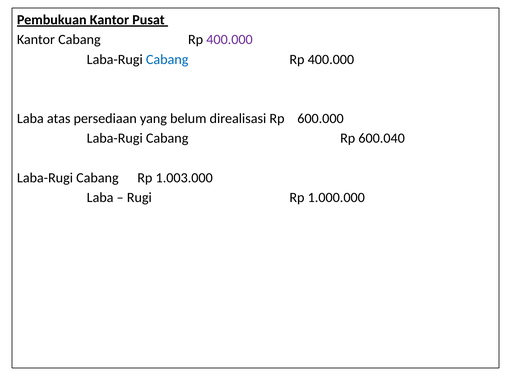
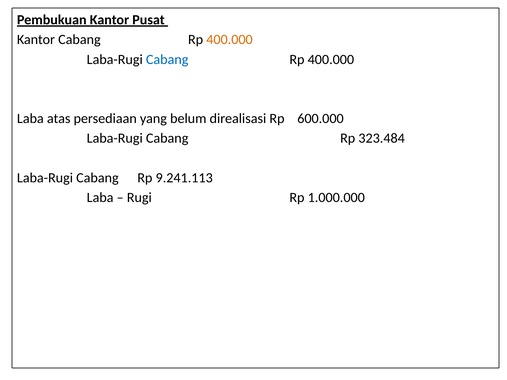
400.000 at (230, 40) colour: purple -> orange
600.040: 600.040 -> 323.484
1.003.000: 1.003.000 -> 9.241.113
